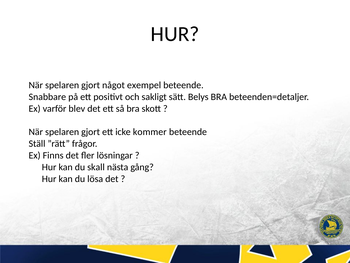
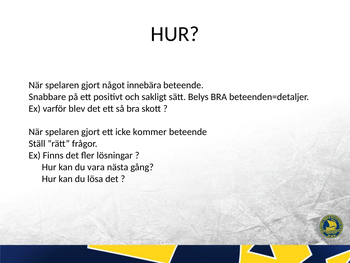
exempel: exempel -> innebära
skall: skall -> vara
